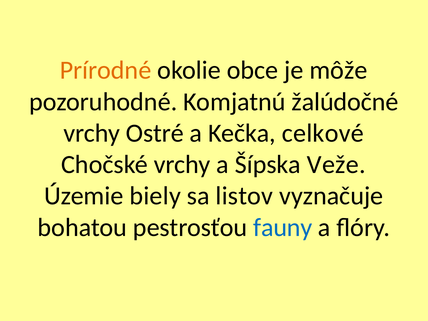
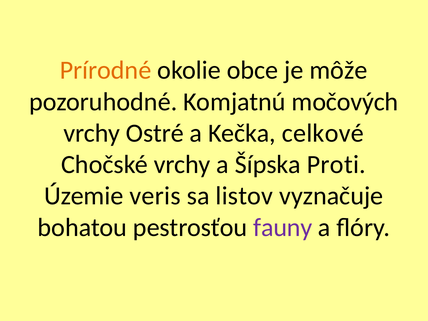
žalúdočné: žalúdočné -> močových
Veže: Veže -> Proti
biely: biely -> veris
fauny colour: blue -> purple
